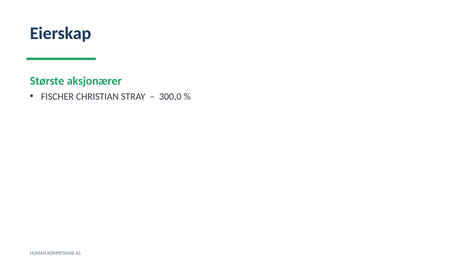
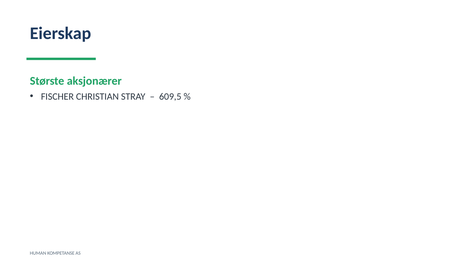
300,0: 300,0 -> 609,5
